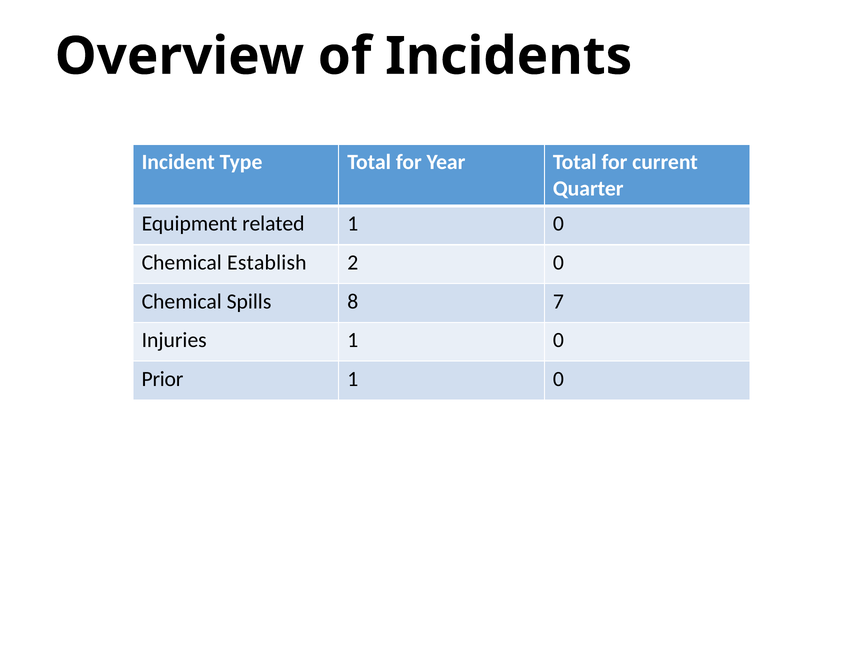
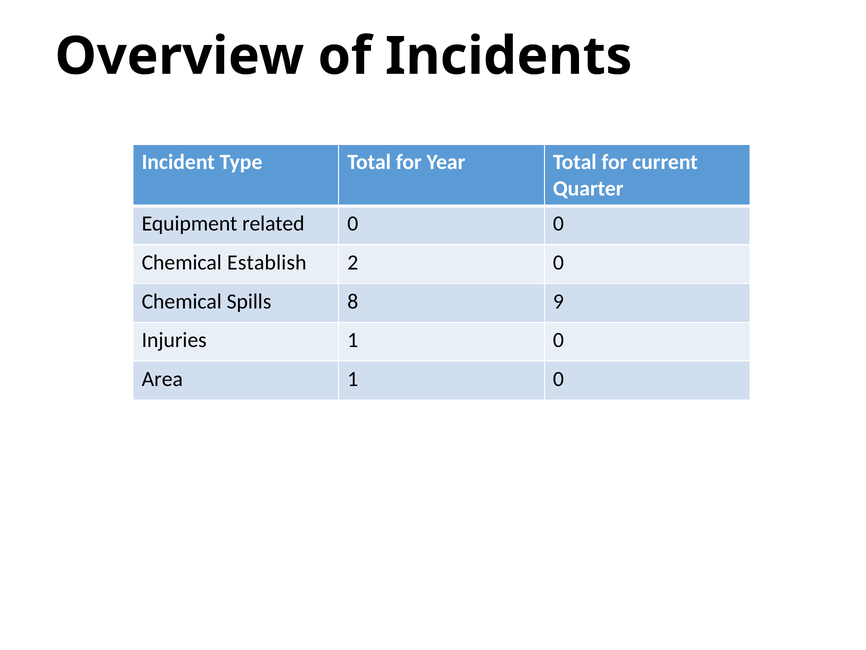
related 1: 1 -> 0
7: 7 -> 9
Prior: Prior -> Area
